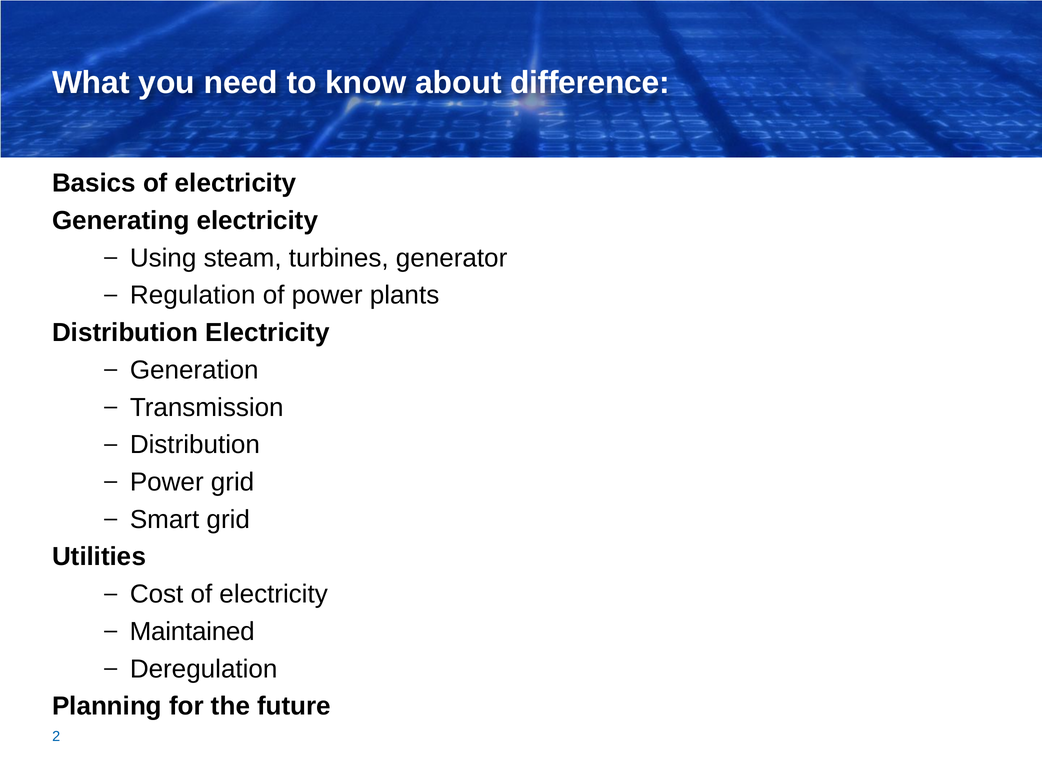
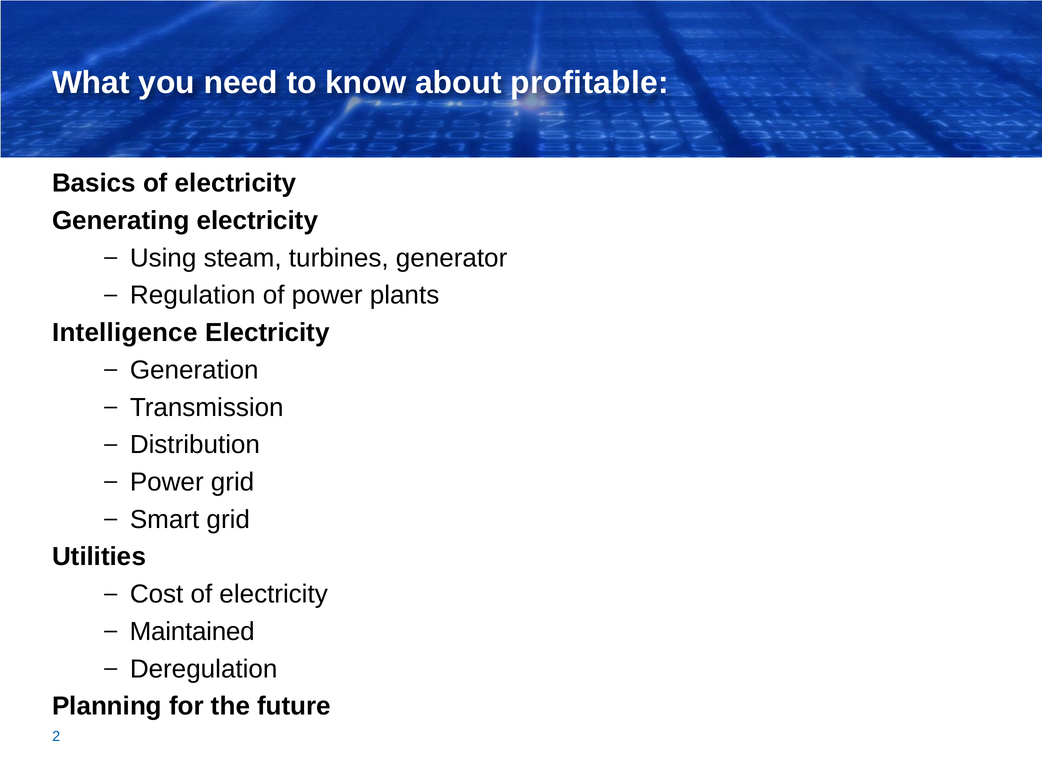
difference: difference -> profitable
Distribution at (125, 333): Distribution -> Intelligence
